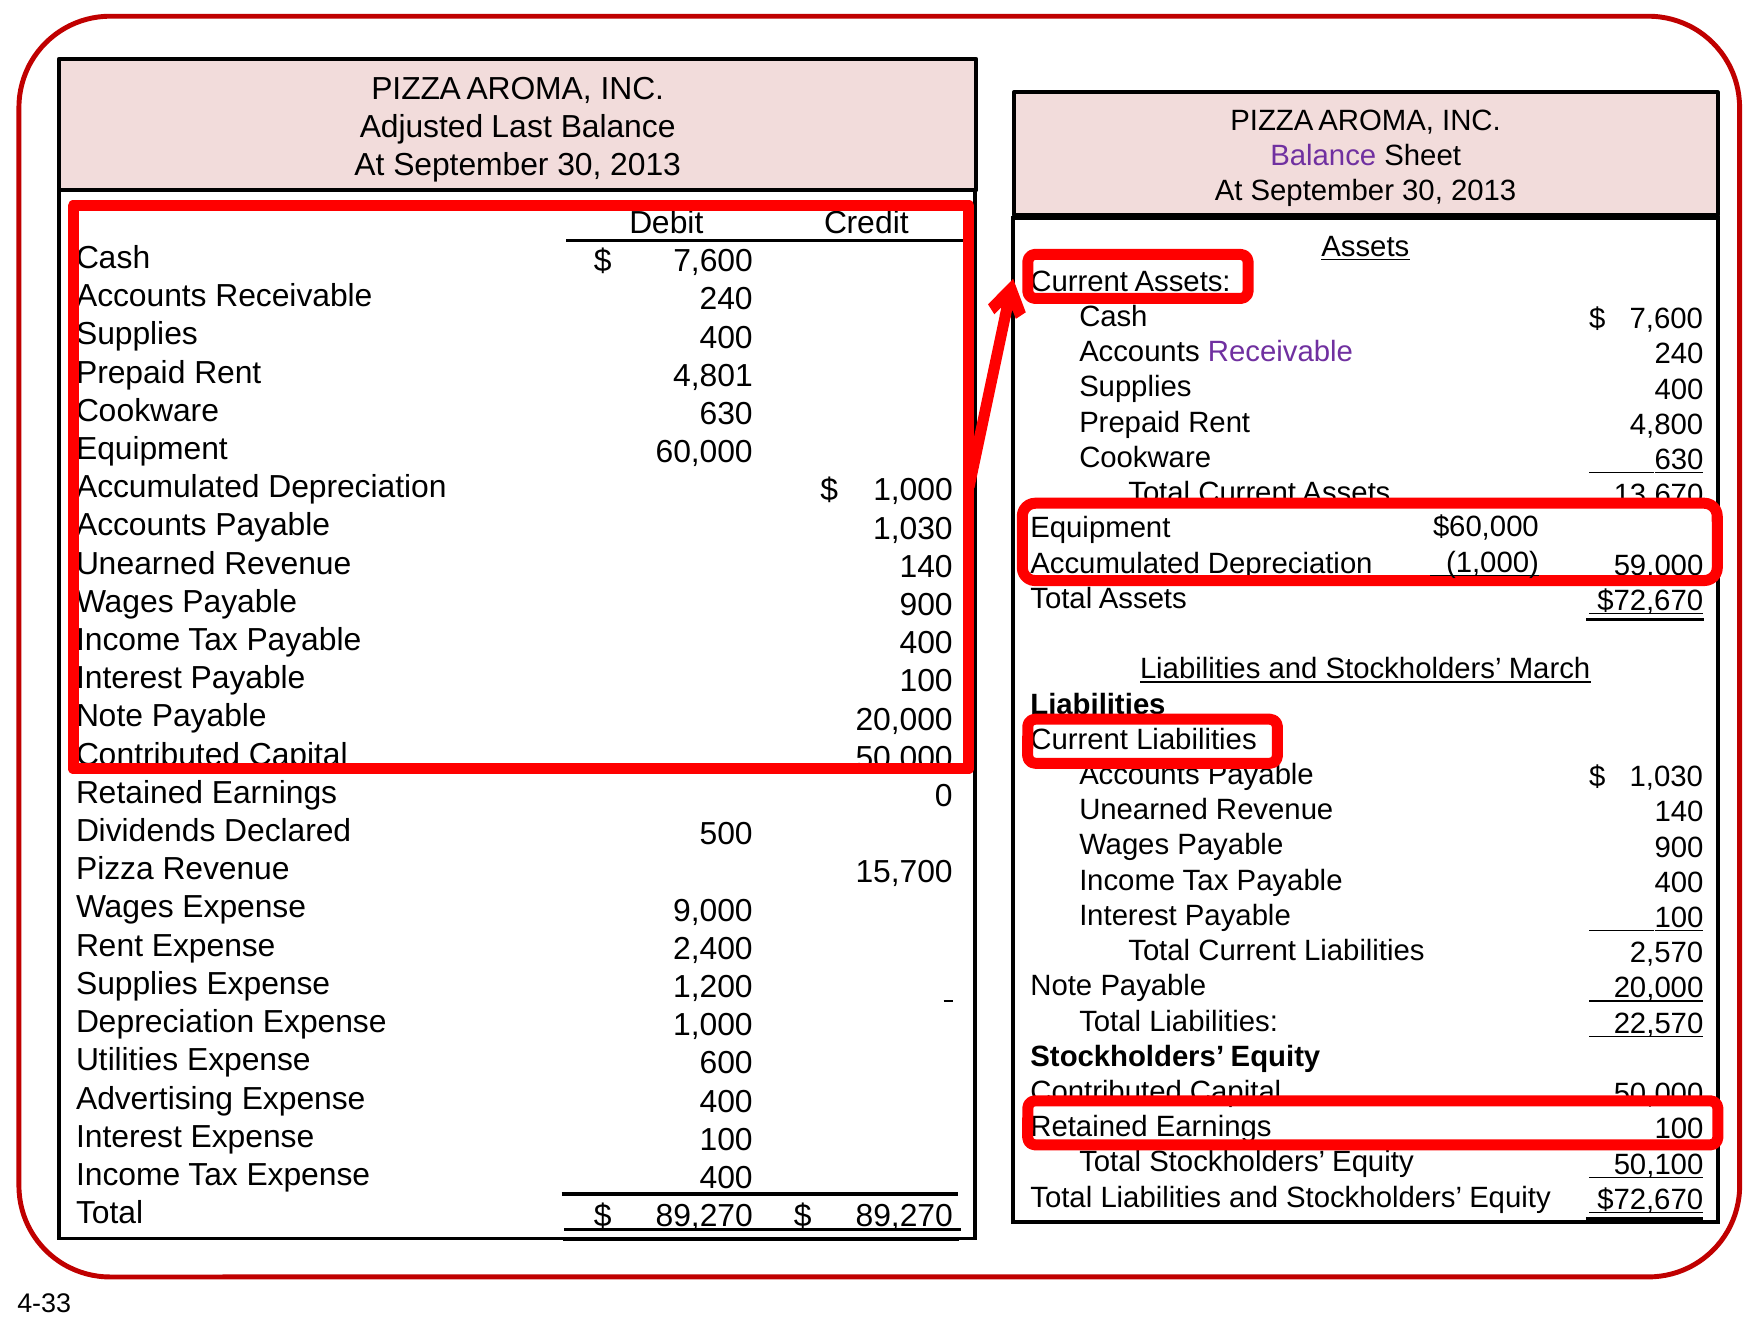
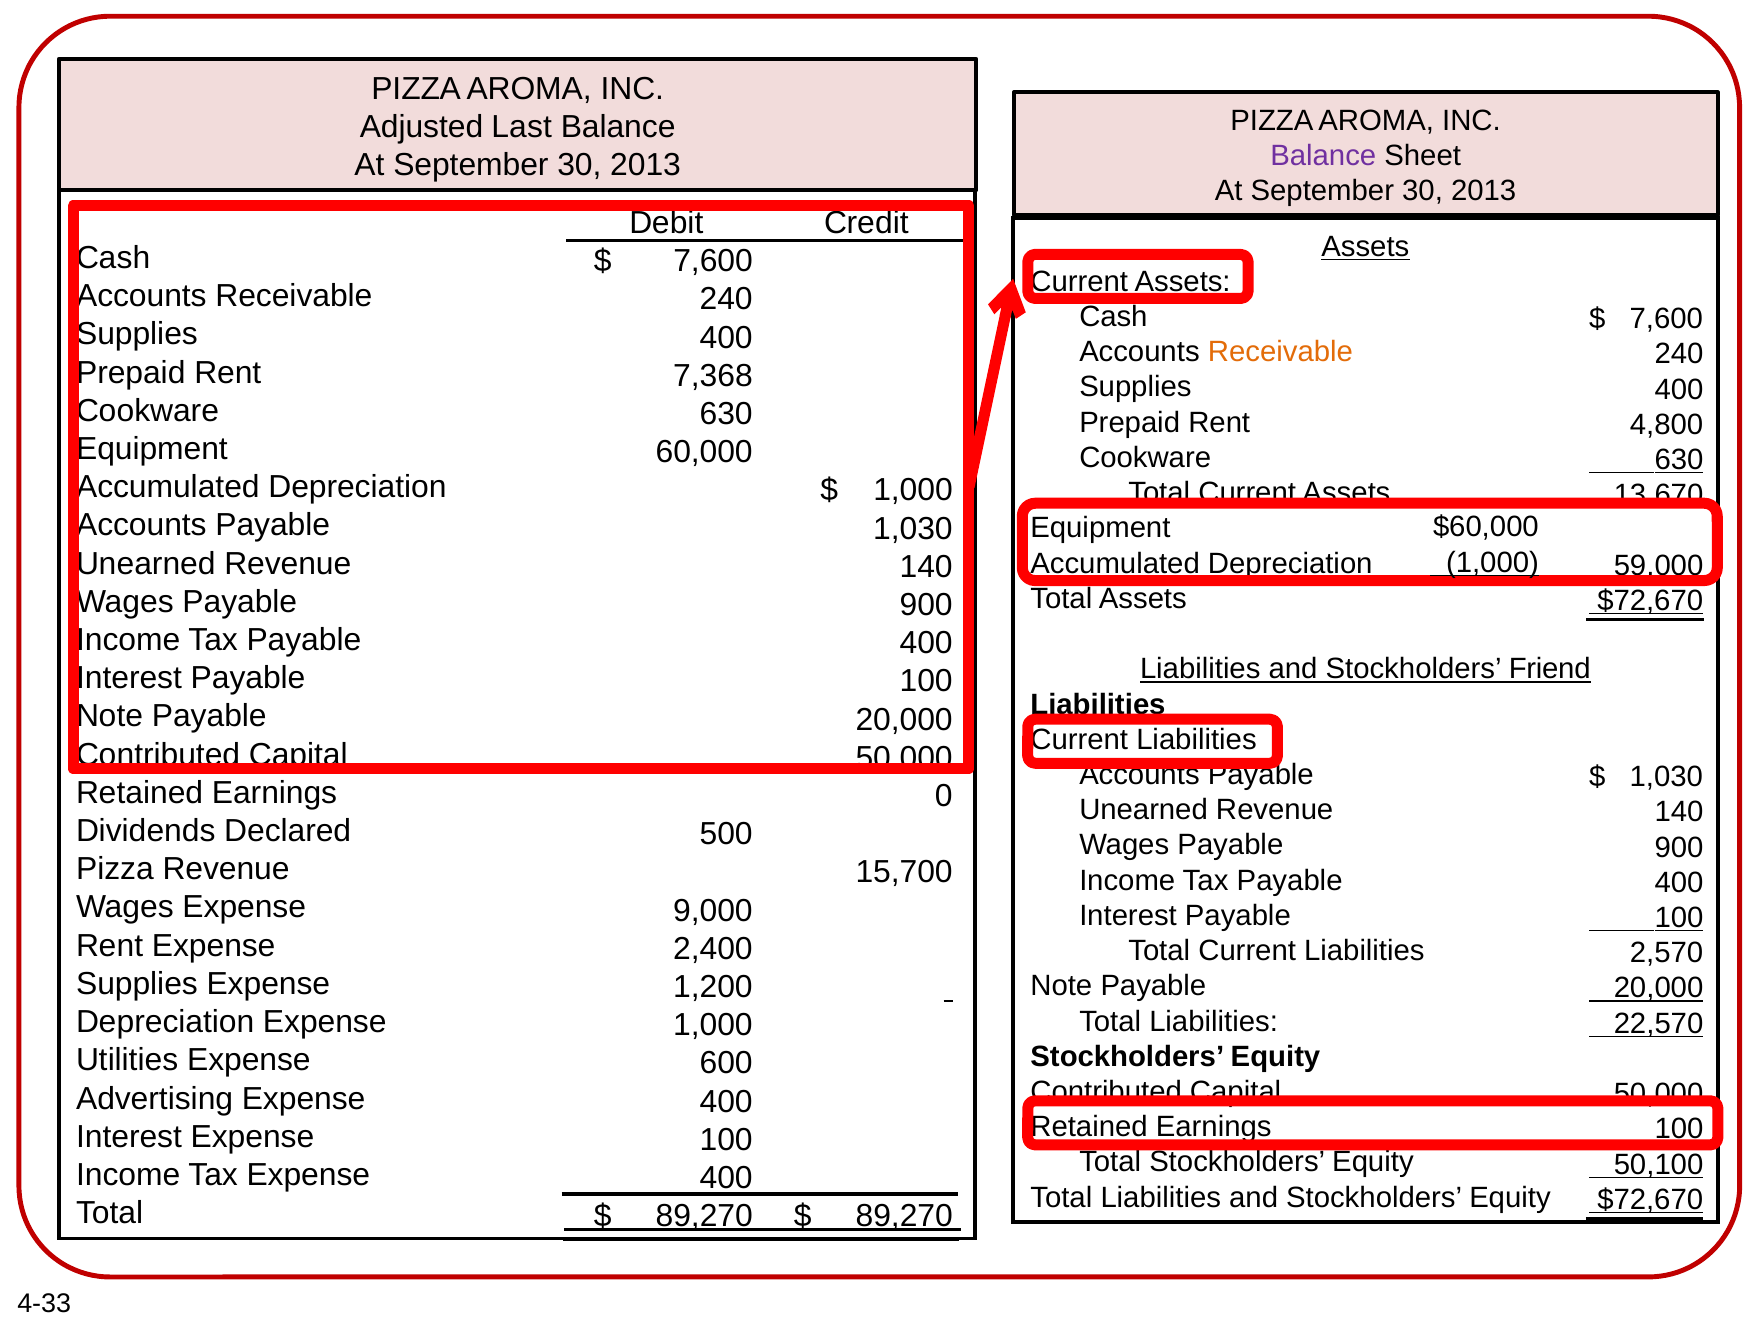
Receivable at (1280, 352) colour: purple -> orange
4,801: 4,801 -> 7,368
March: March -> Friend
